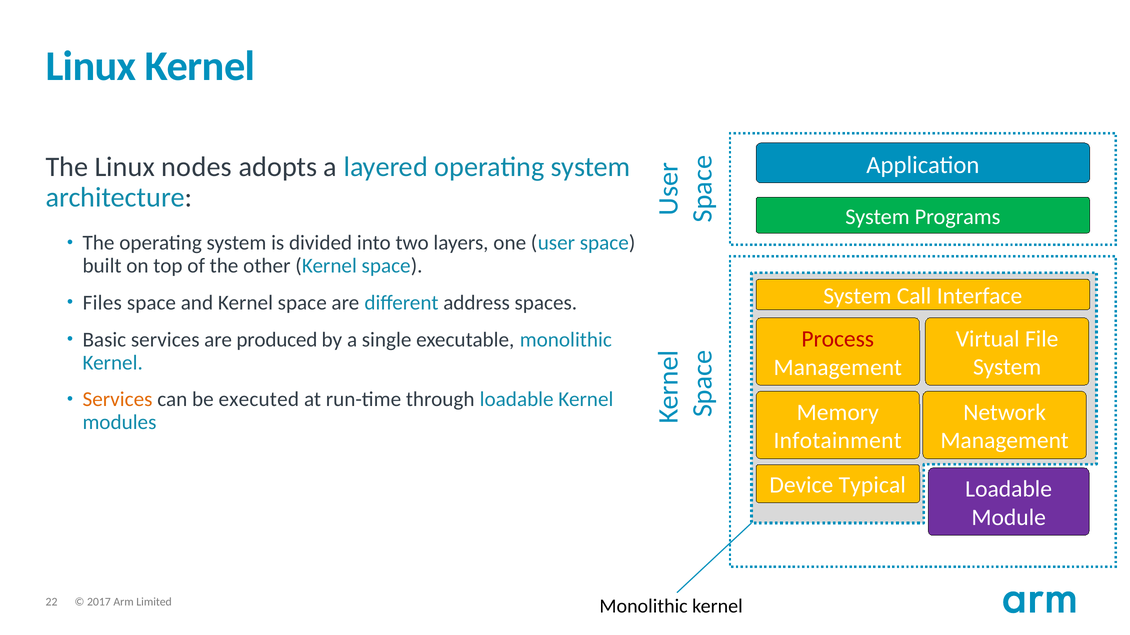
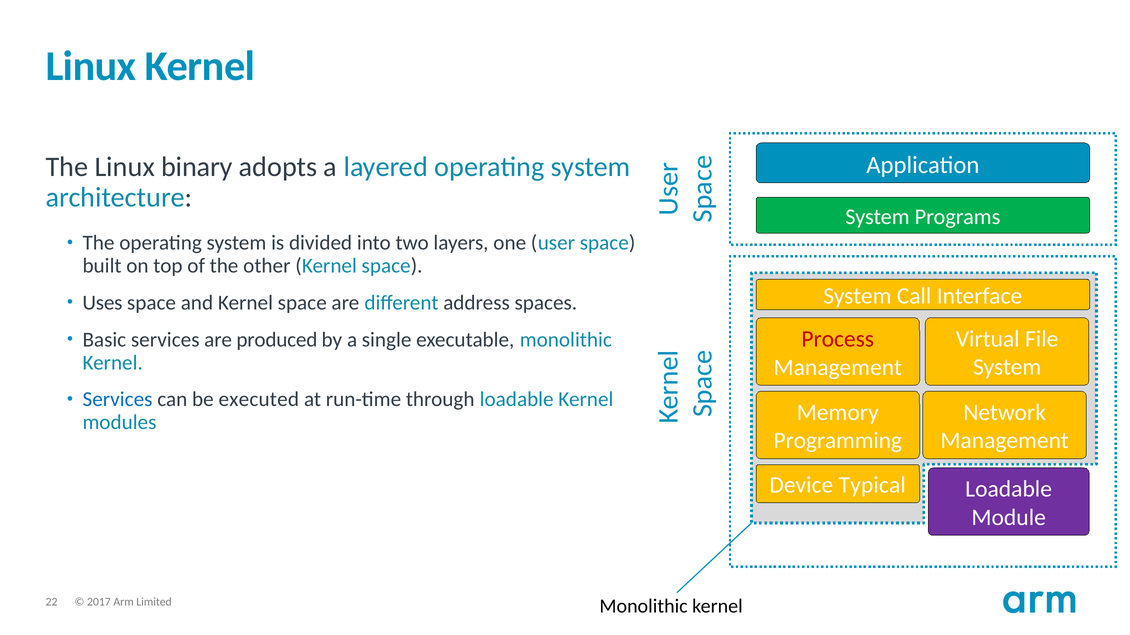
nodes: nodes -> binary
Files: Files -> Uses
Services at (118, 400) colour: orange -> blue
Infotainment: Infotainment -> Programming
